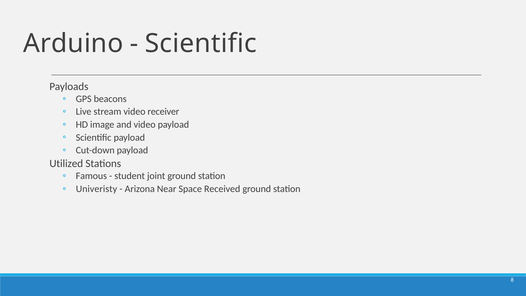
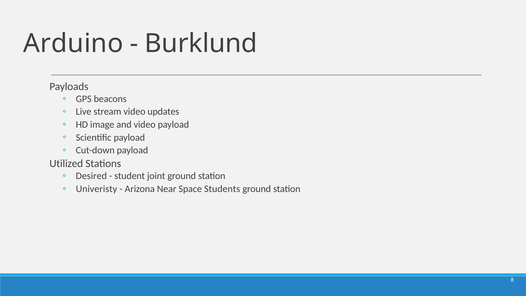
Scientific at (201, 44): Scientific -> Burklund
receiver: receiver -> updates
Famous: Famous -> Desired
Received: Received -> Students
